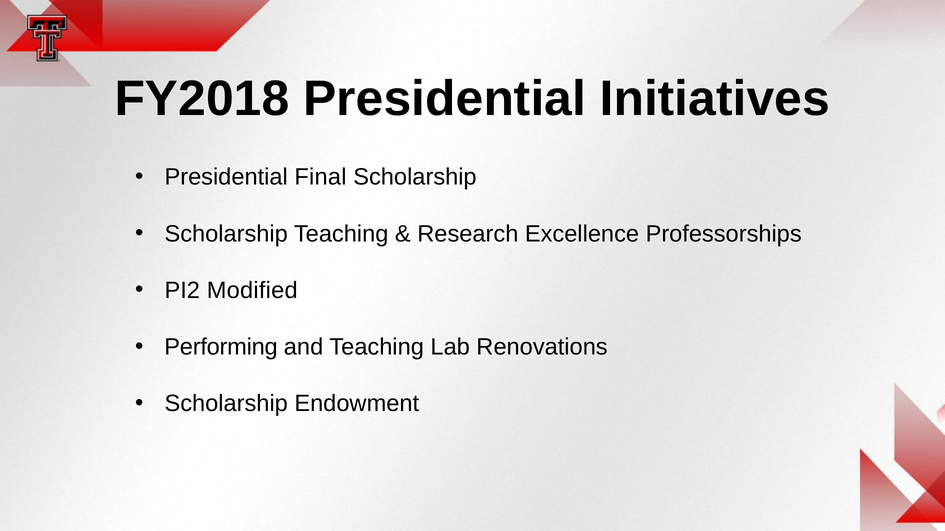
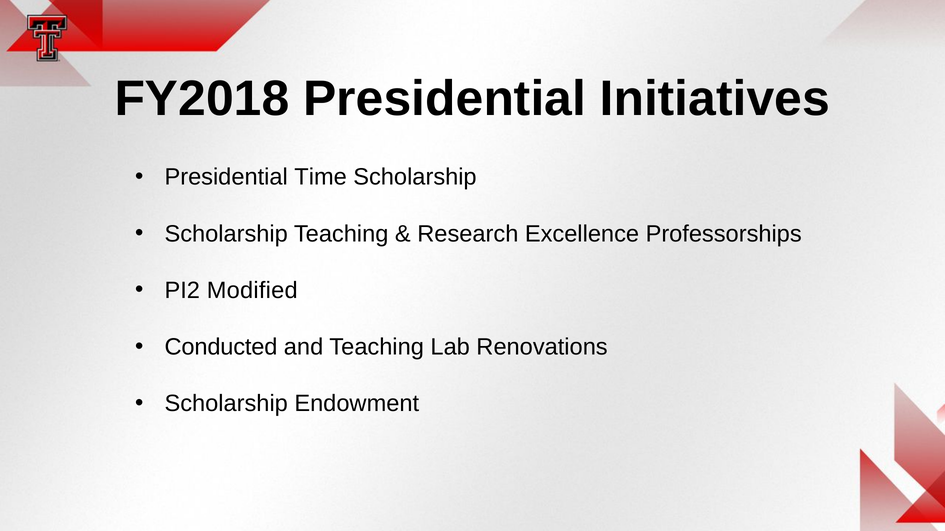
Final: Final -> Time
Performing: Performing -> Conducted
